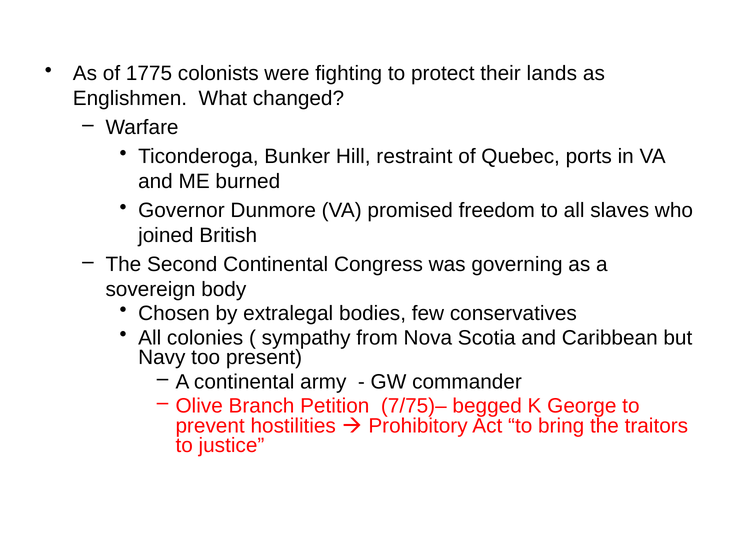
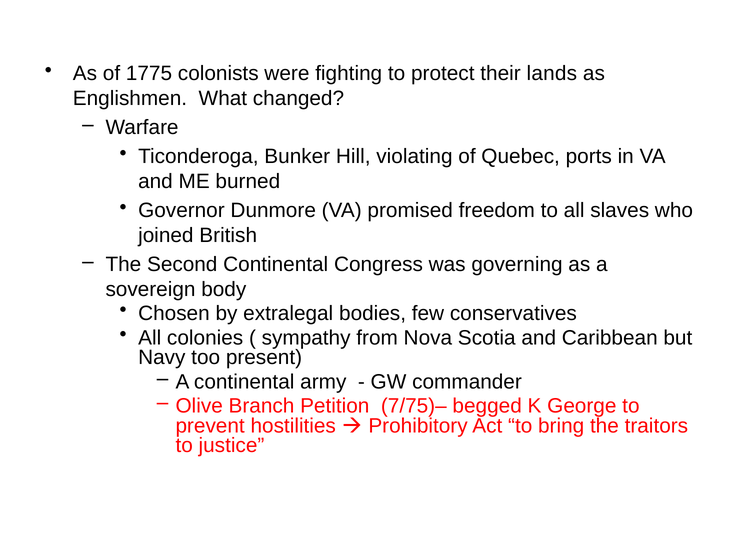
restraint: restraint -> violating
